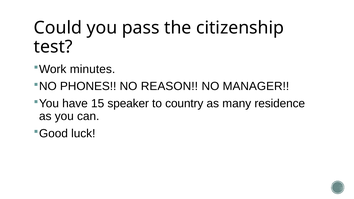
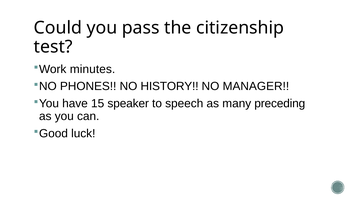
REASON: REASON -> HISTORY
country: country -> speech
residence: residence -> preceding
